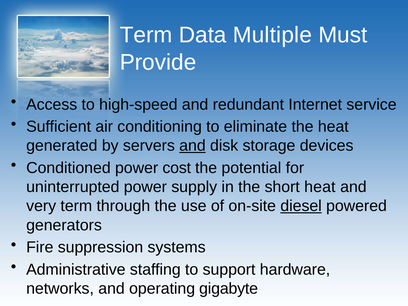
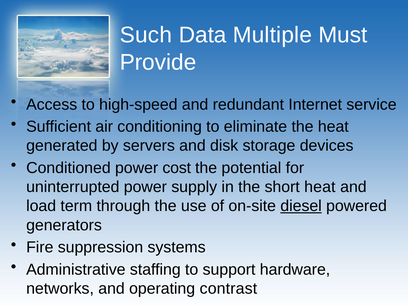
Term at (146, 35): Term -> Such
and at (192, 146) underline: present -> none
very: very -> load
gigabyte: gigabyte -> contrast
